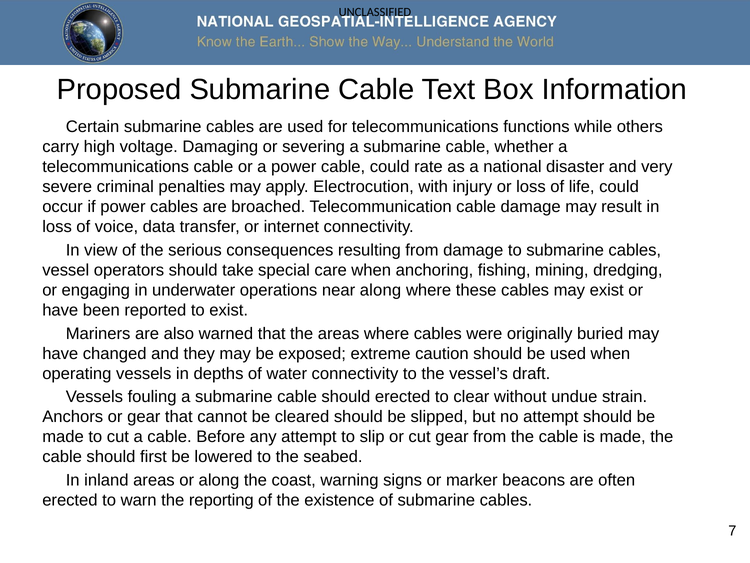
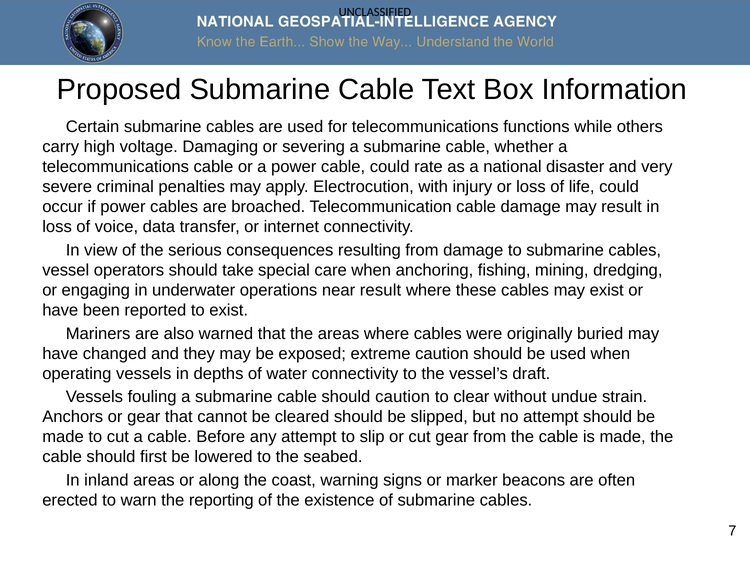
near along: along -> result
should erected: erected -> caution
